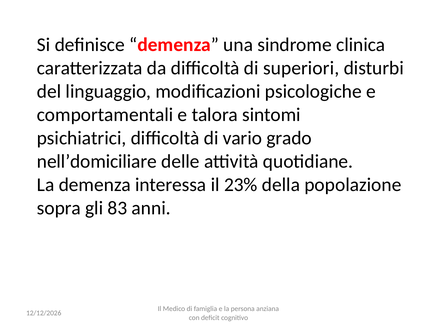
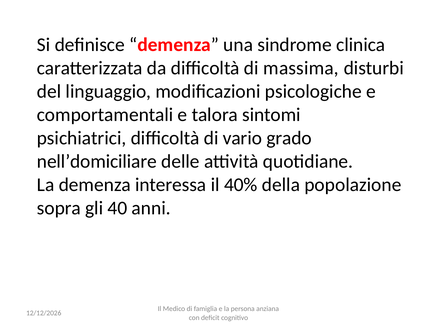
superiori: superiori -> massima
23%: 23% -> 40%
83: 83 -> 40
